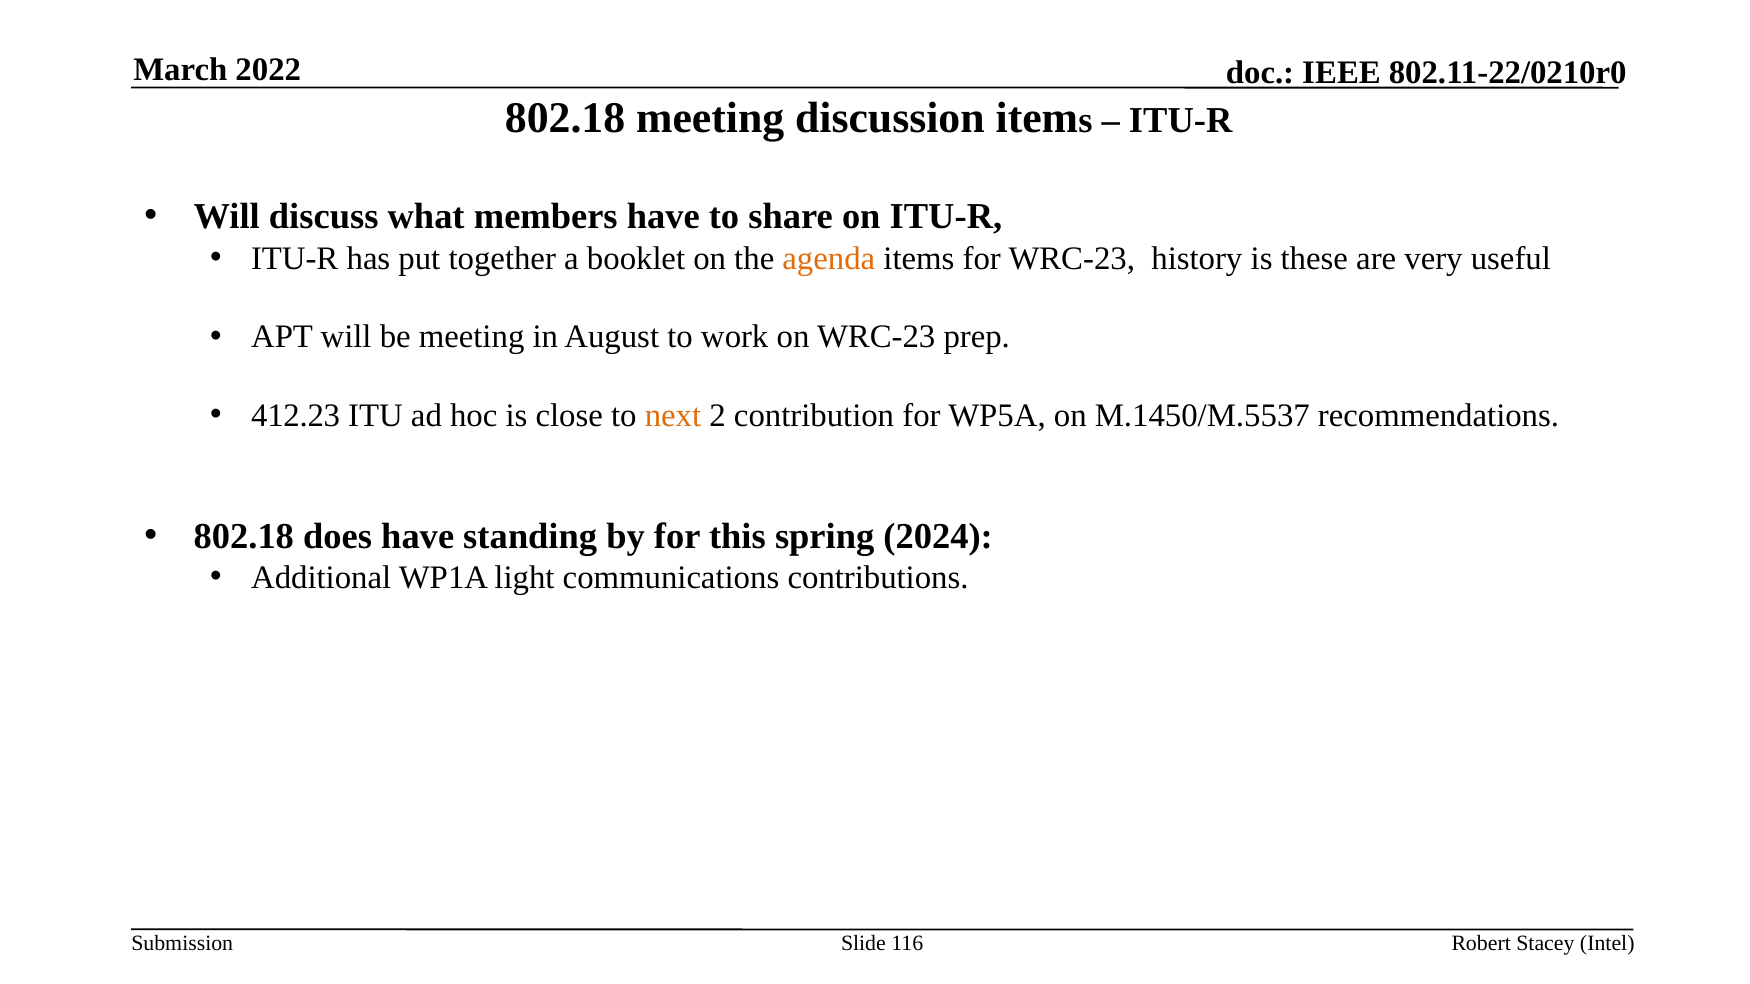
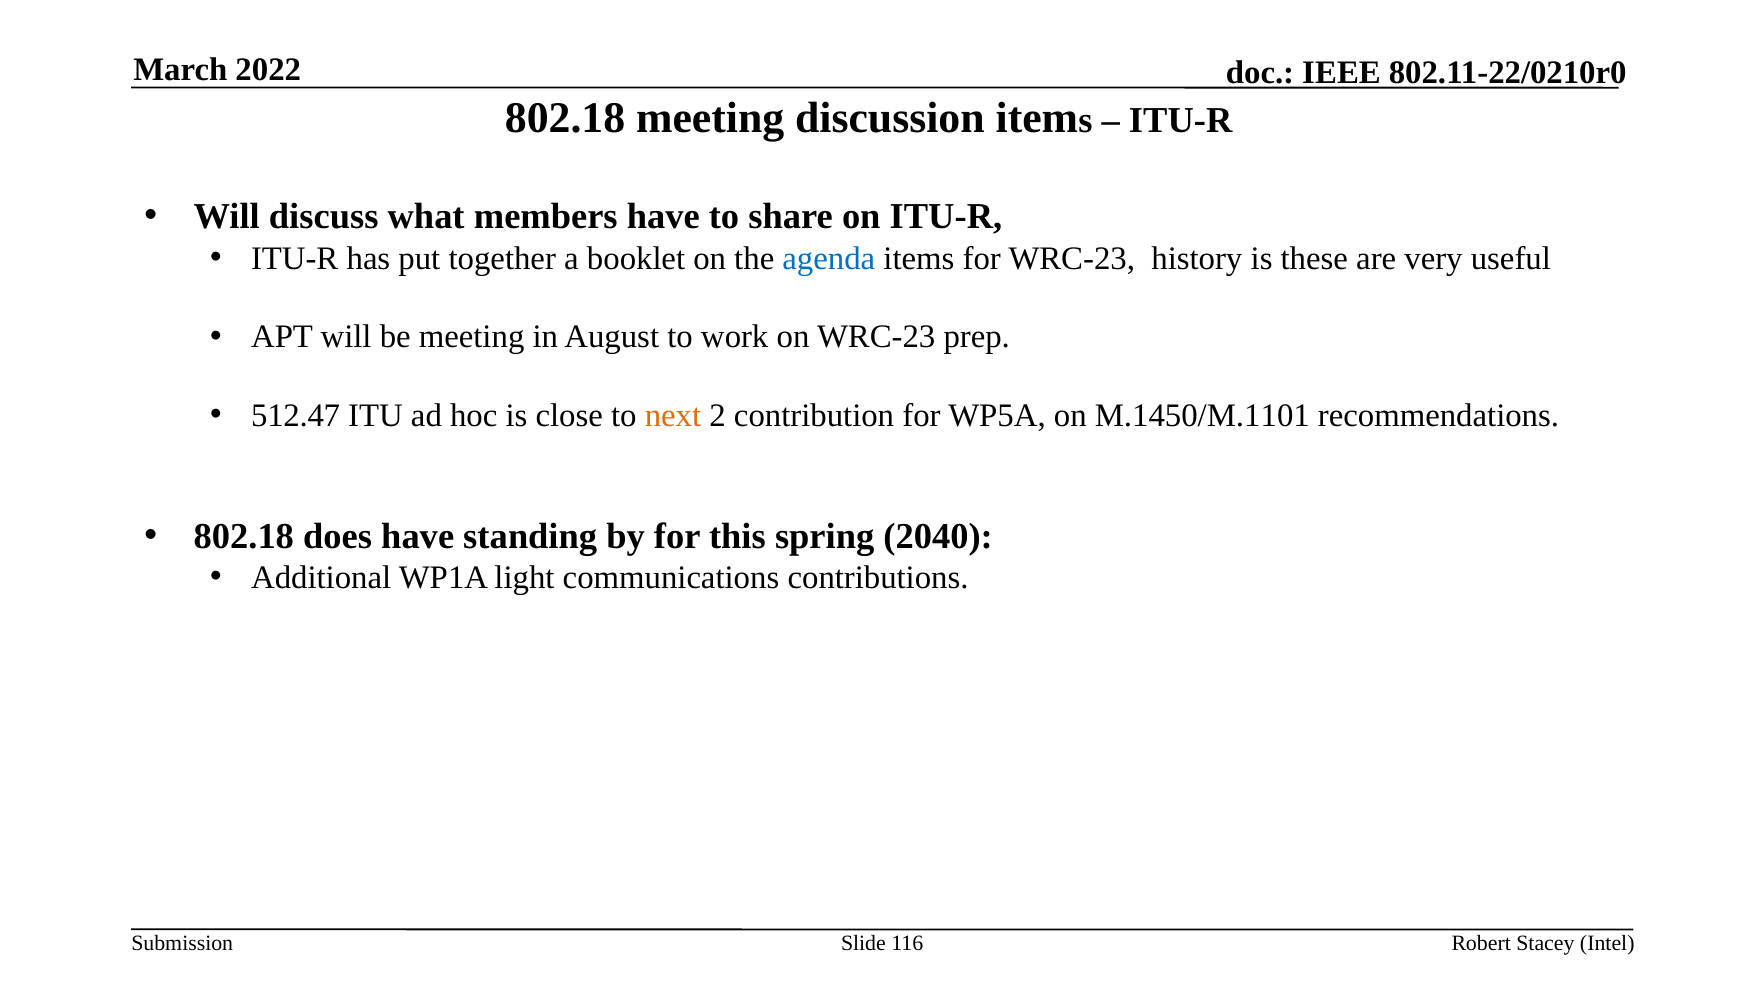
agenda colour: orange -> blue
412.23: 412.23 -> 512.47
M.1450/M.5537: M.1450/M.5537 -> M.1450/M.1101
2024: 2024 -> 2040
